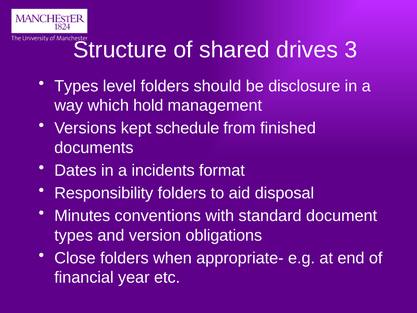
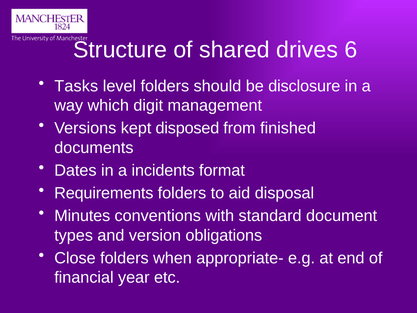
3: 3 -> 6
Types at (76, 86): Types -> Tasks
hold: hold -> digit
schedule: schedule -> disposed
Responsibility: Responsibility -> Requirements
